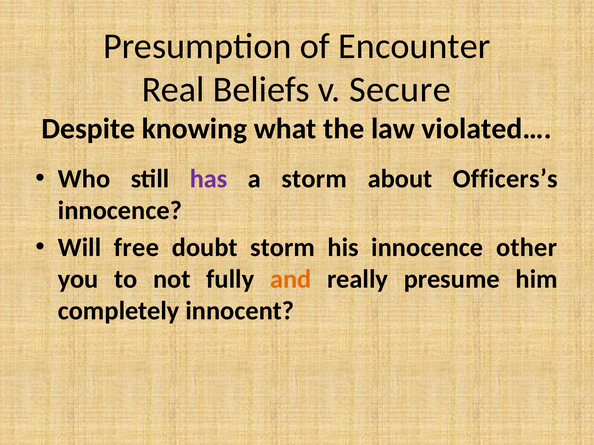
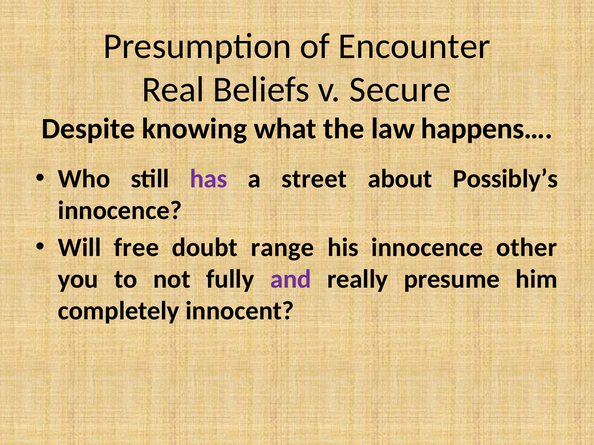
violated…: violated… -> happens…
a storm: storm -> street
Officers’s: Officers’s -> Possibly’s
doubt storm: storm -> range
and colour: orange -> purple
